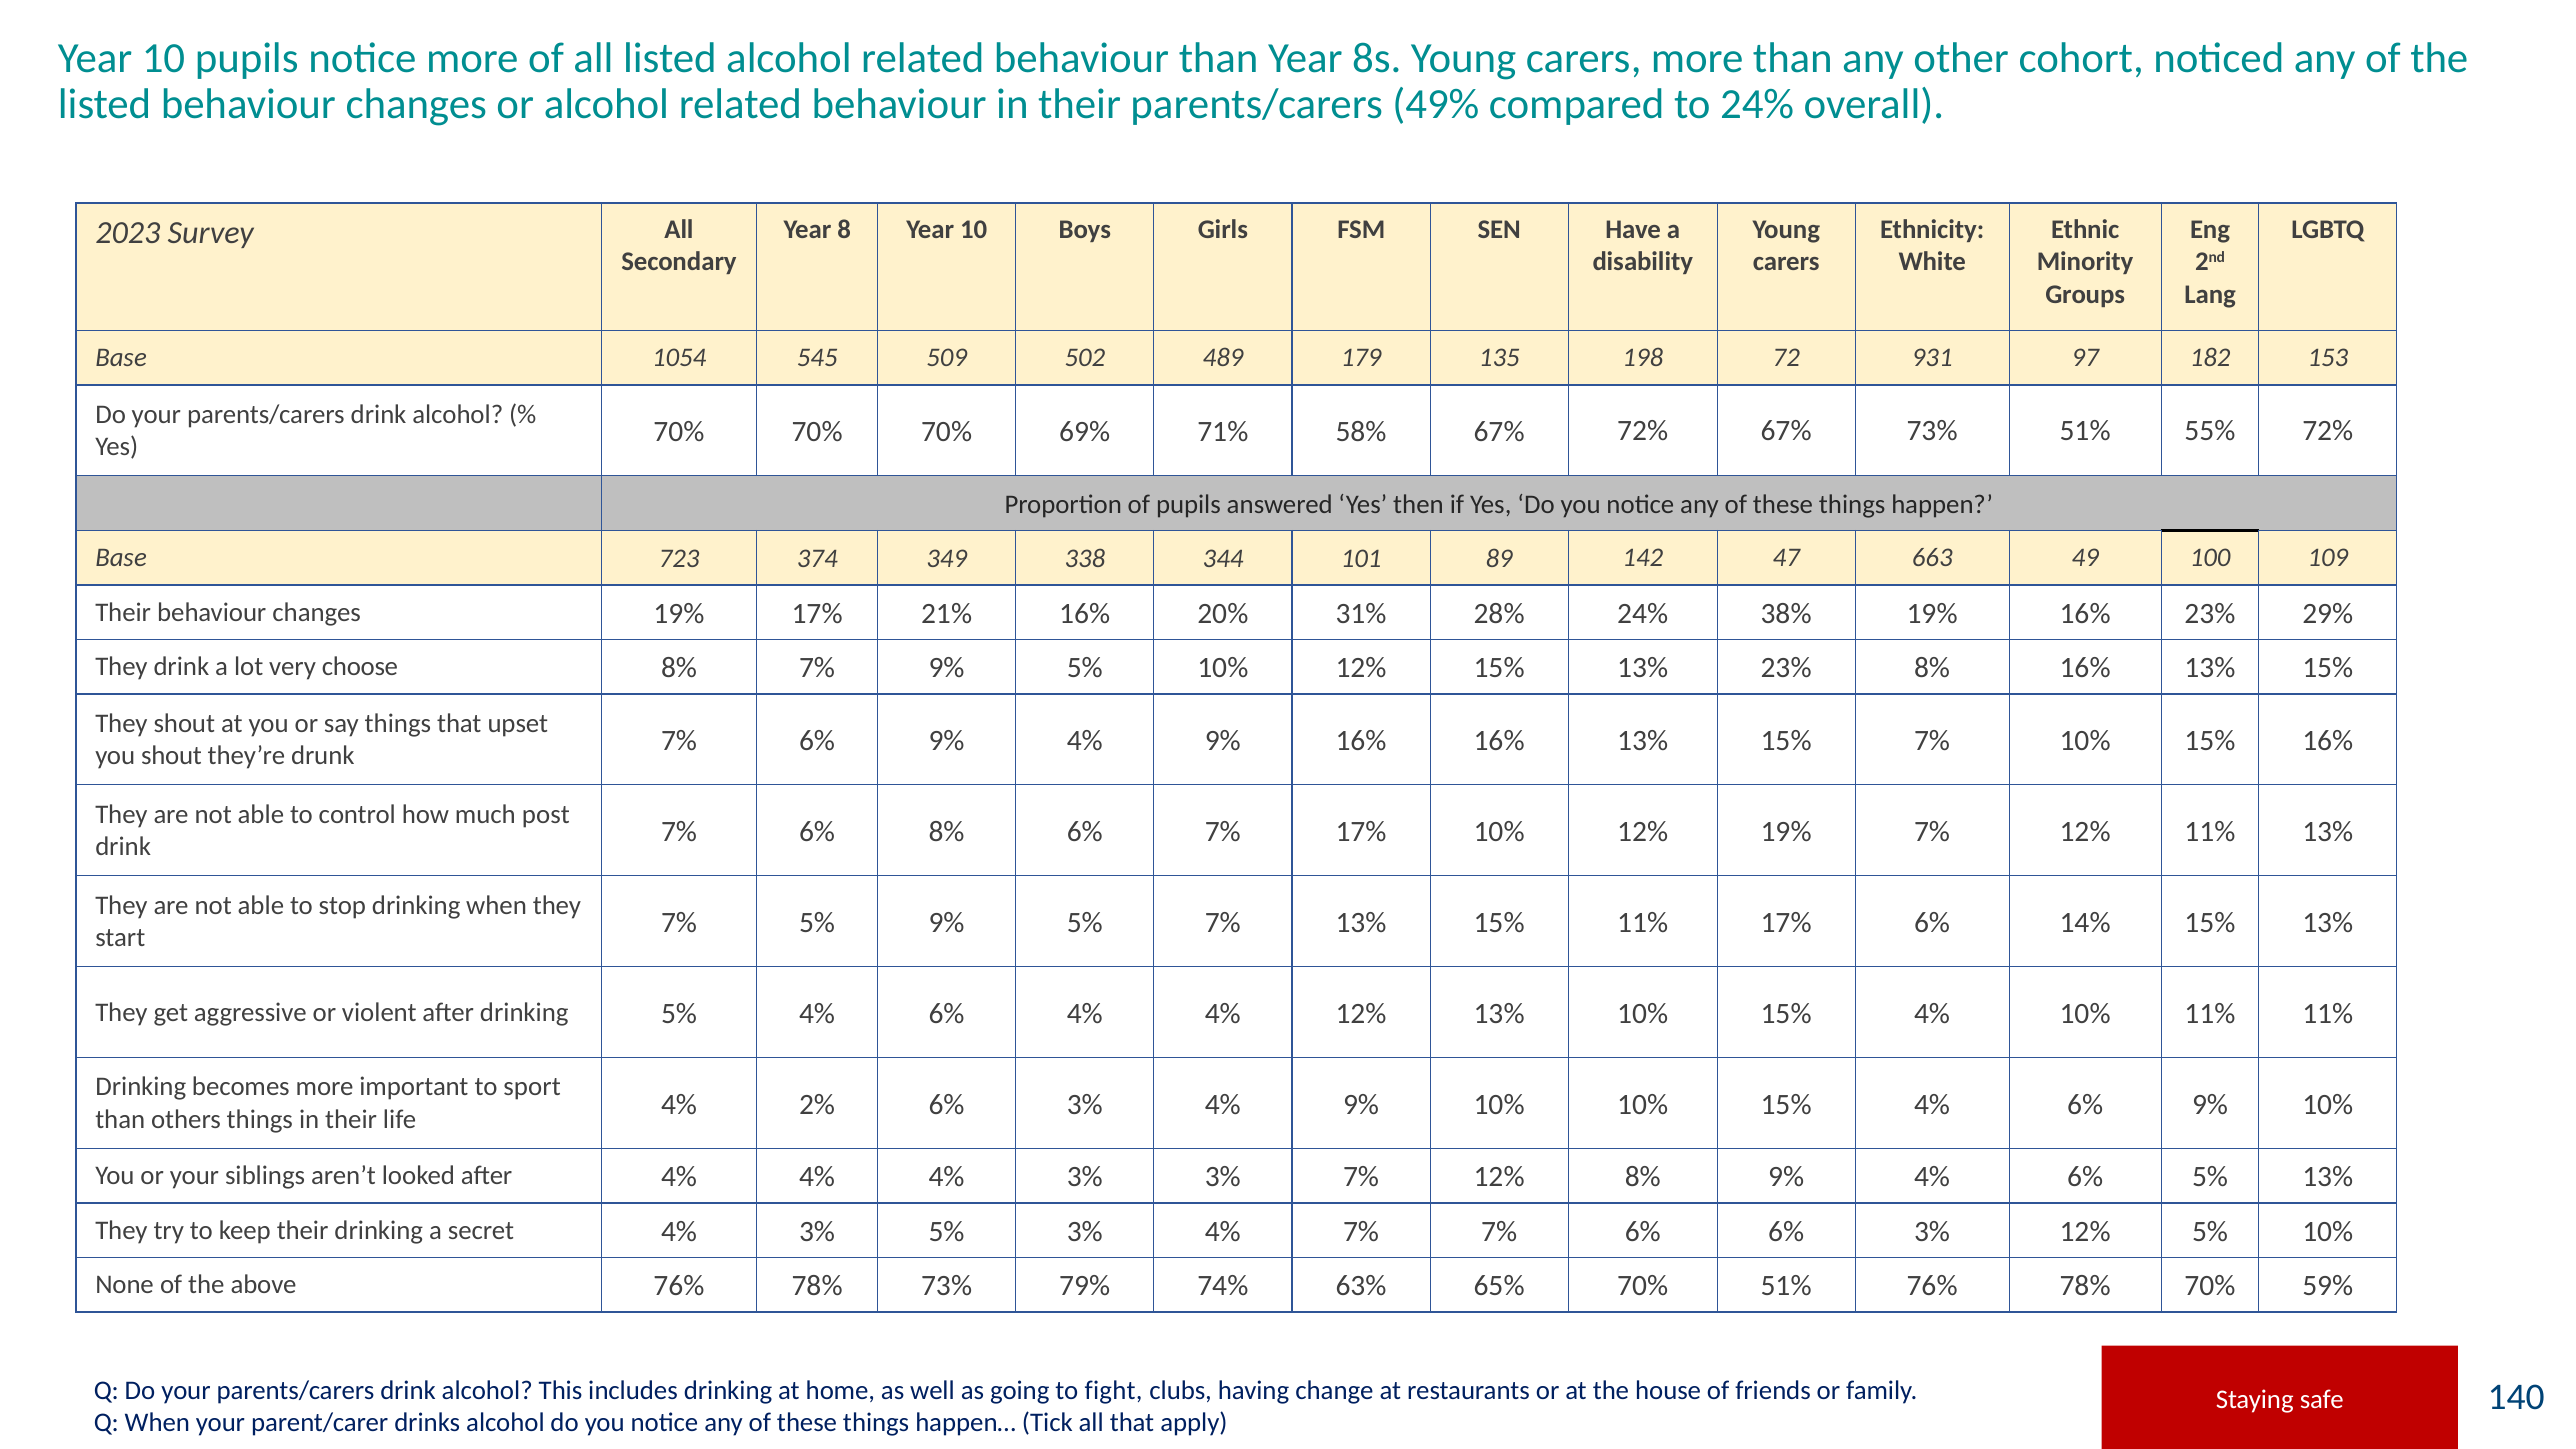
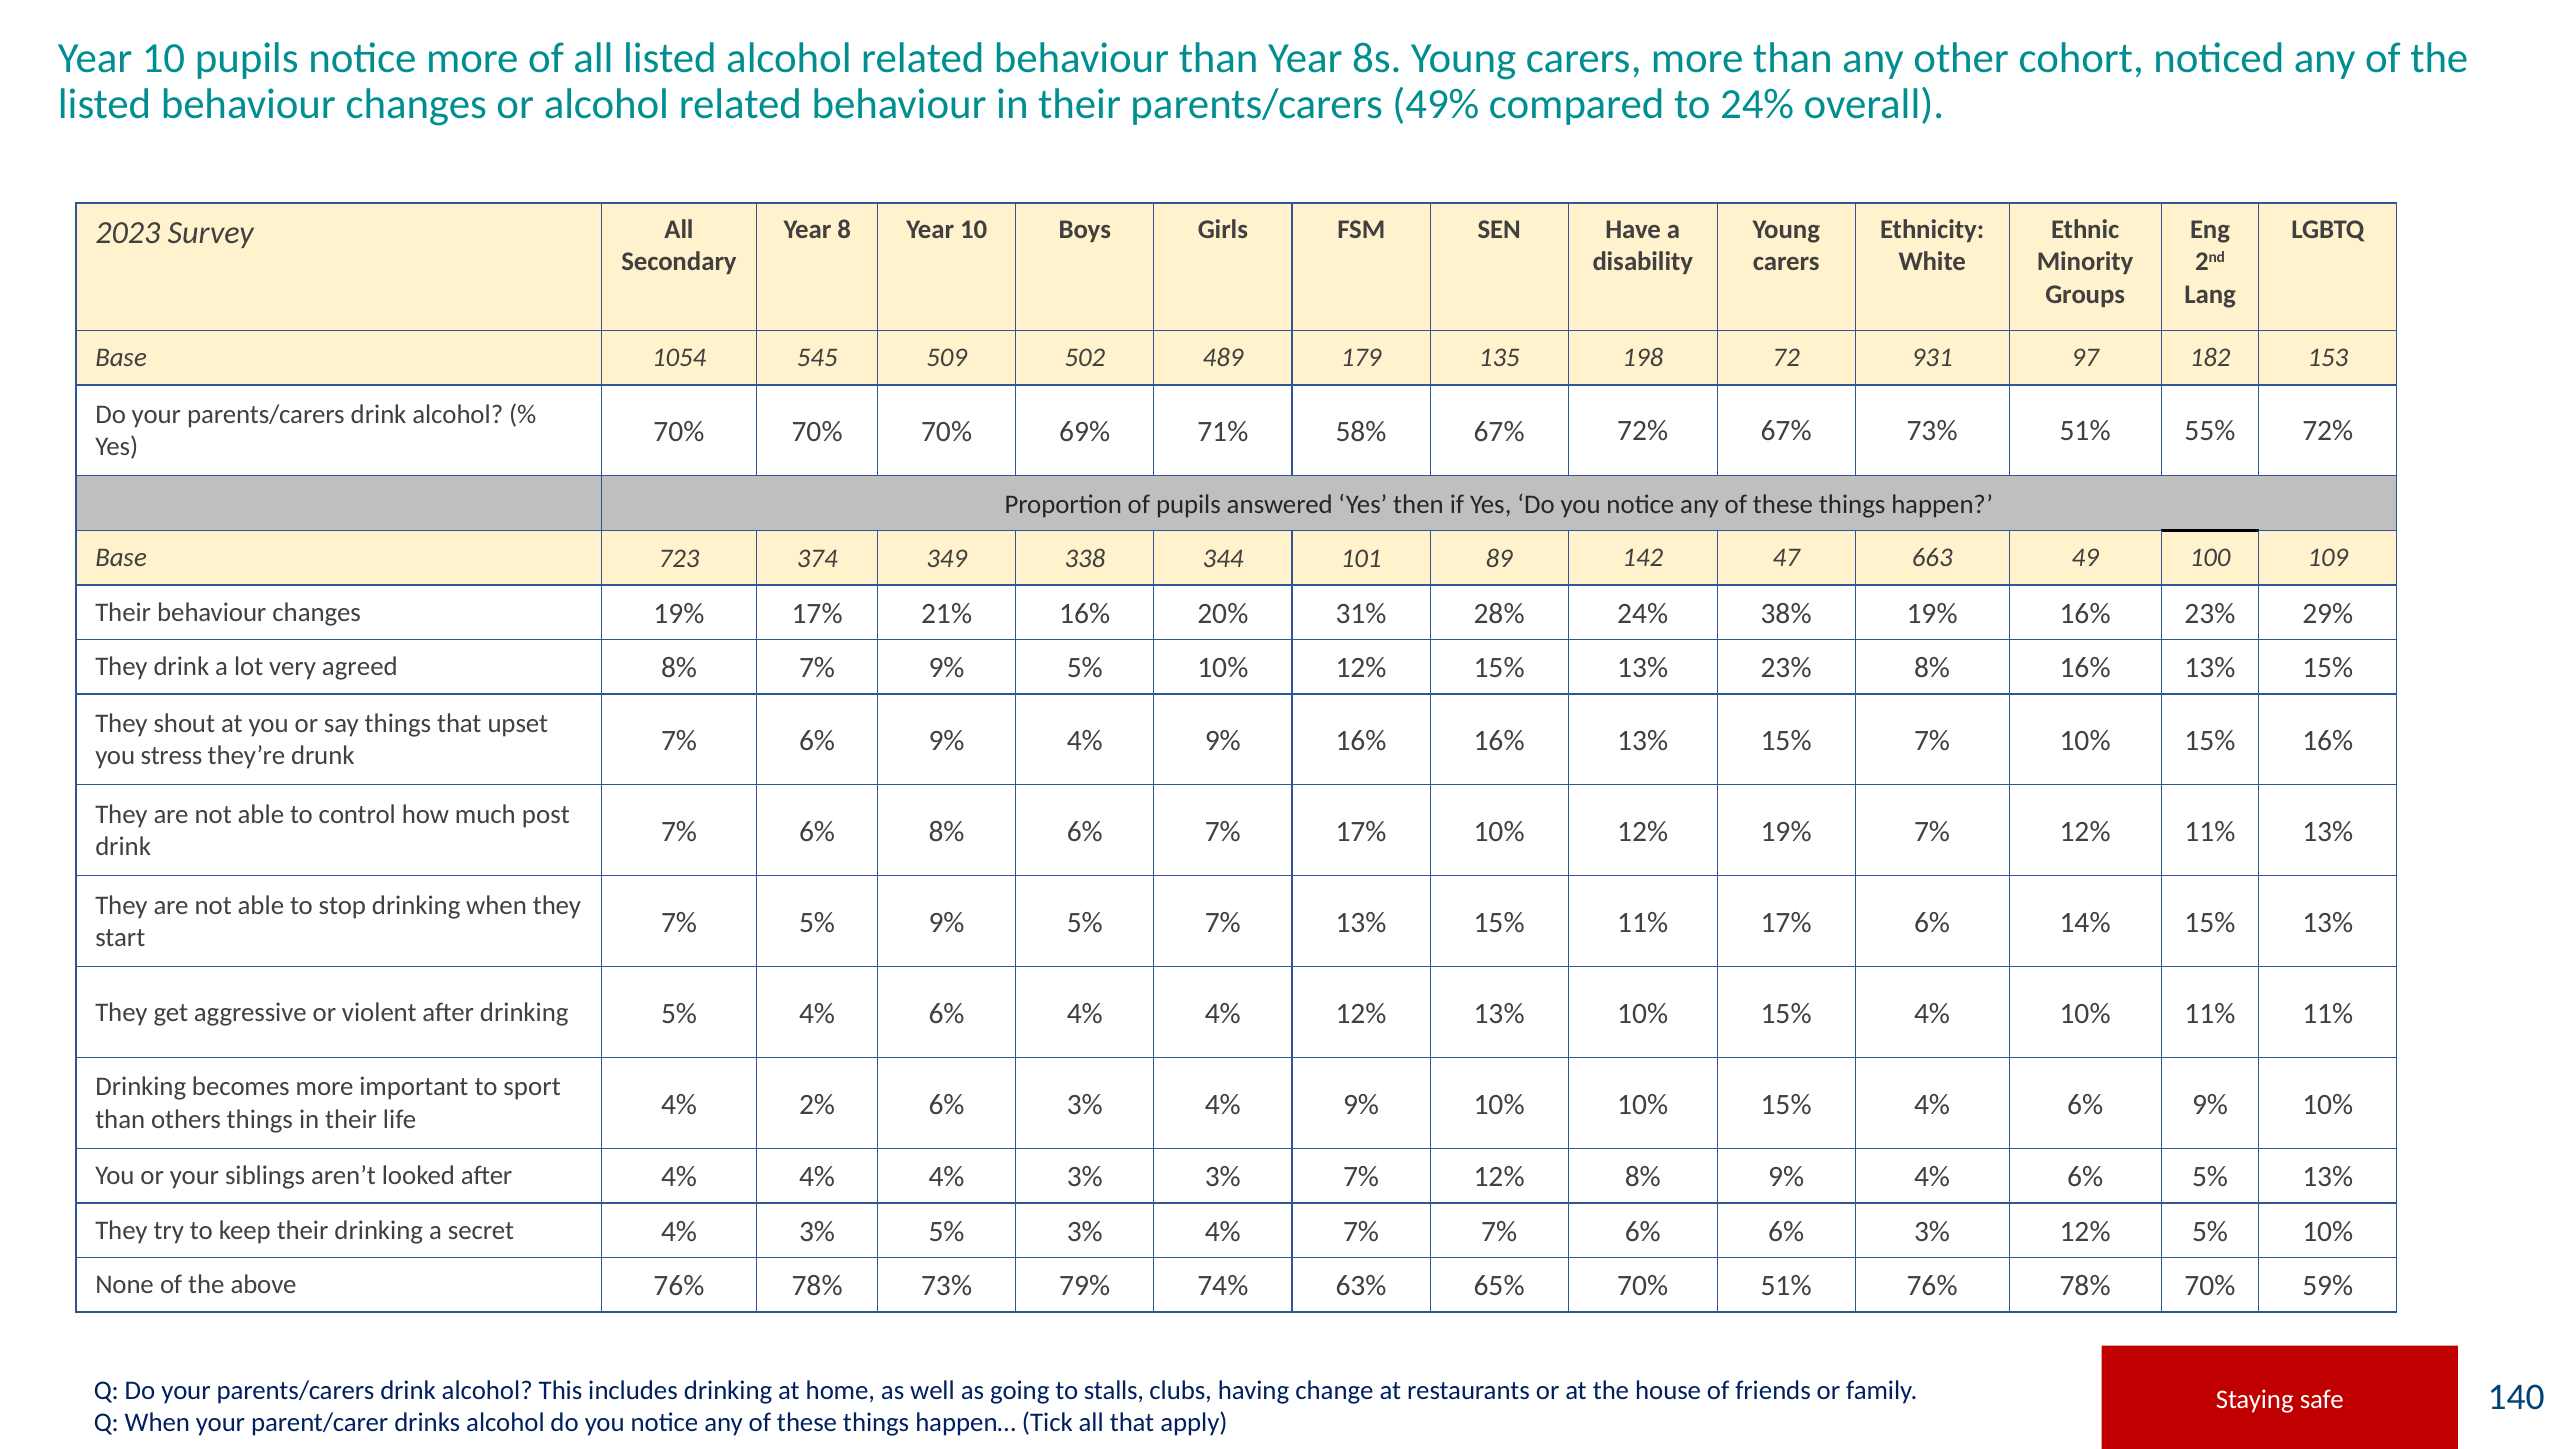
choose: choose -> agreed
you shout: shout -> stress
fight: fight -> stalls
